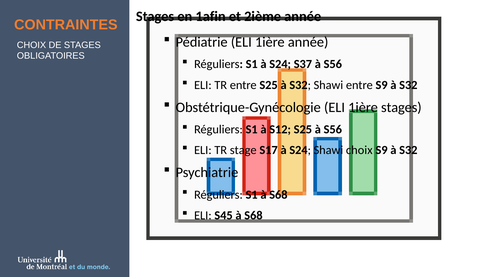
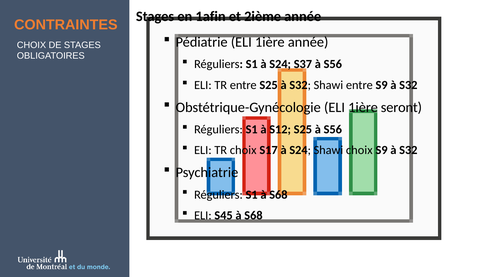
1ière stages: stages -> seront
TR stage: stage -> choix
